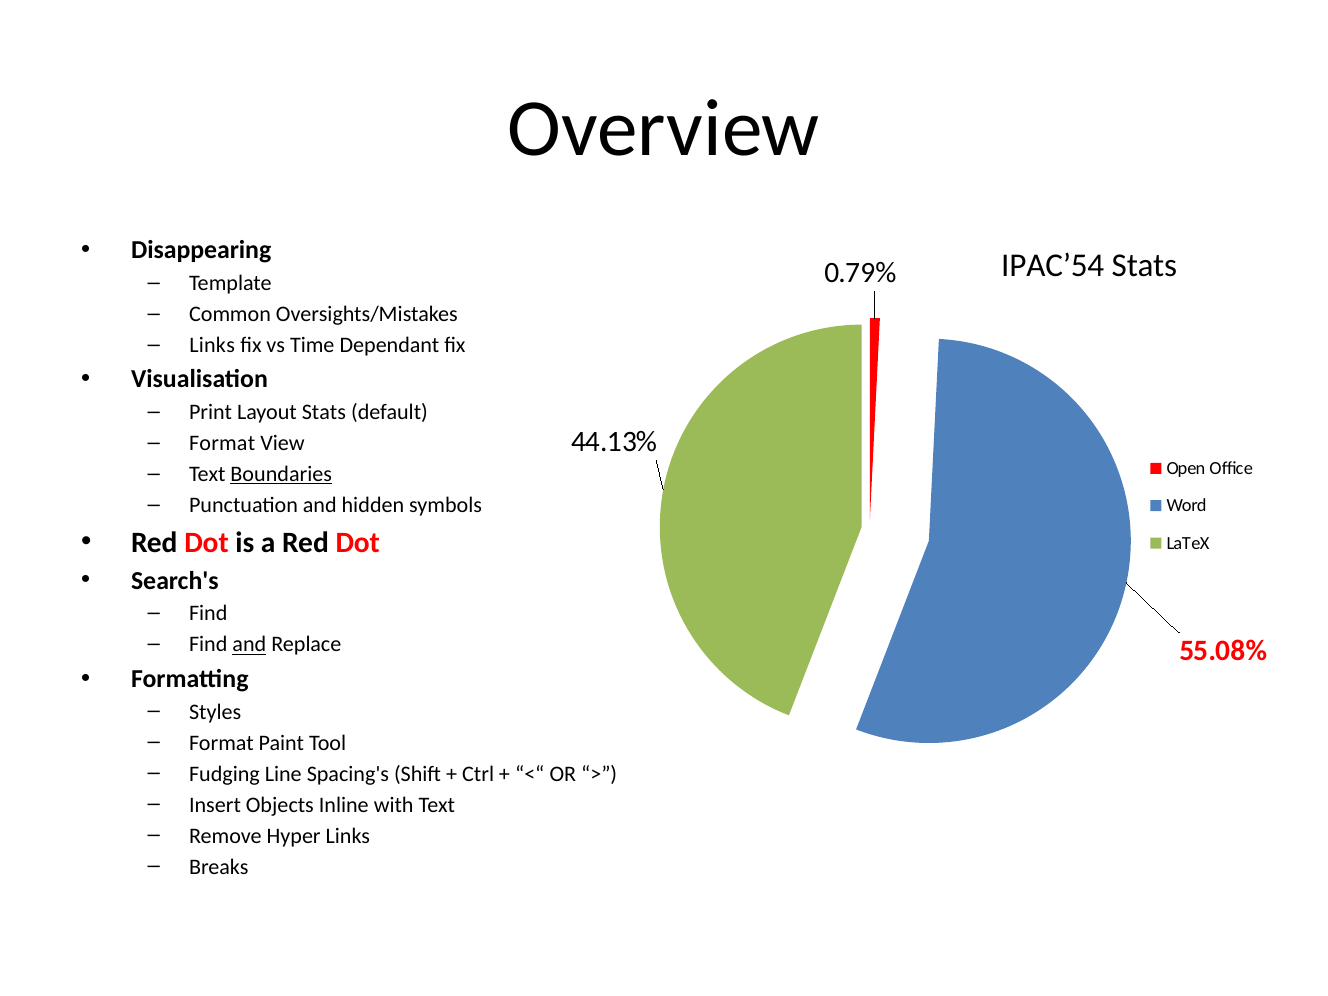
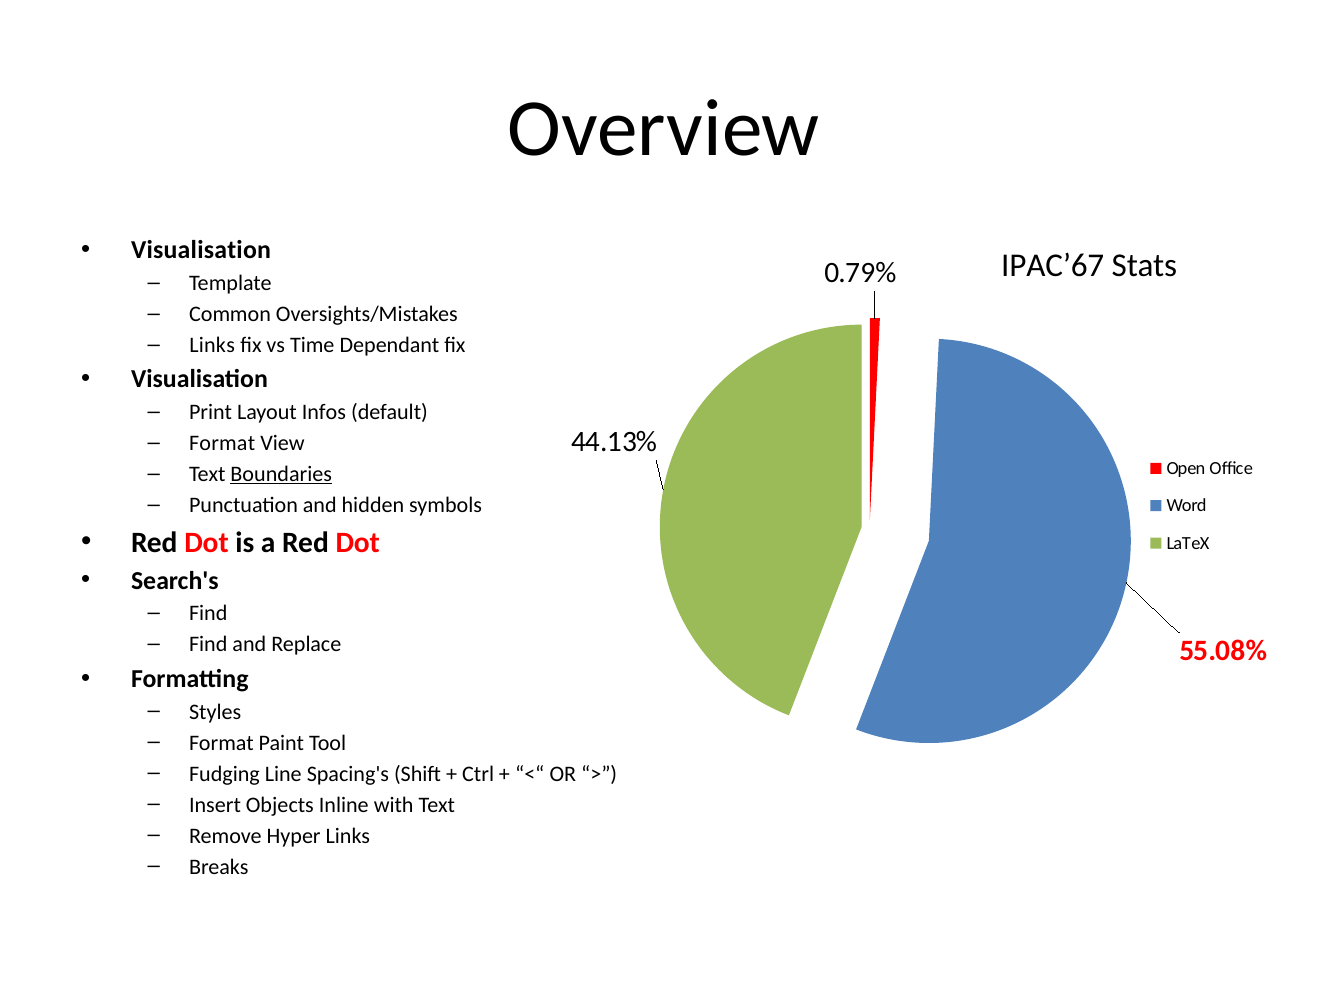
Disappearing at (201, 250): Disappearing -> Visualisation
IPAC’54: IPAC’54 -> IPAC’67
Layout Stats: Stats -> Infos
and at (249, 645) underline: present -> none
